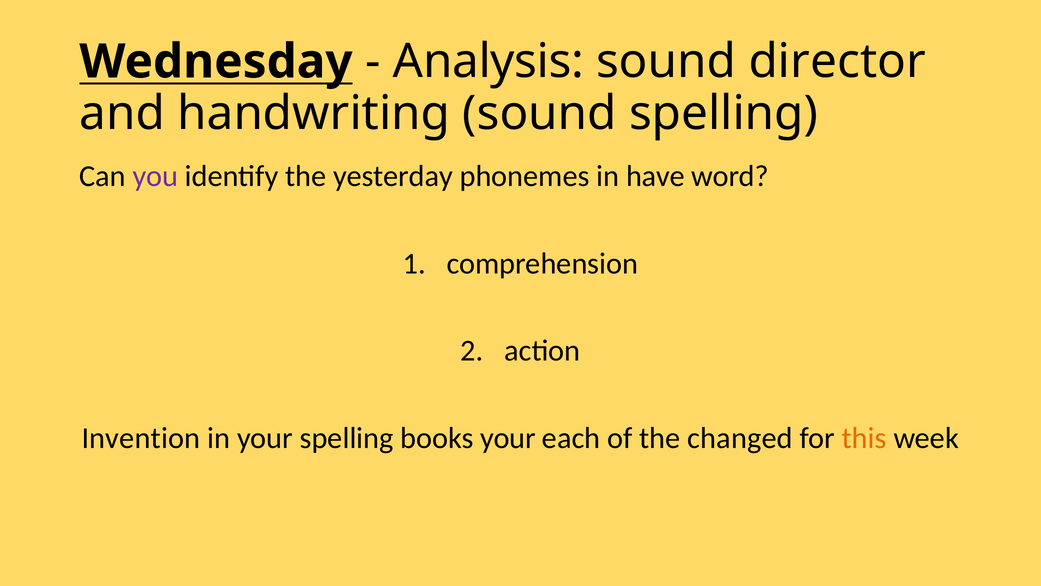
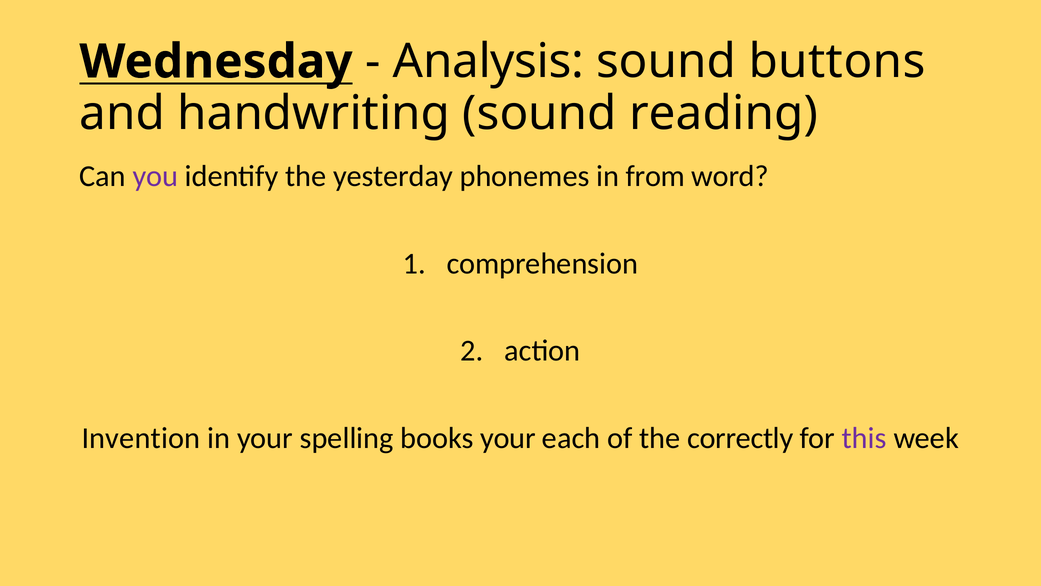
director: director -> buttons
sound spelling: spelling -> reading
have: have -> from
changed: changed -> correctly
this colour: orange -> purple
